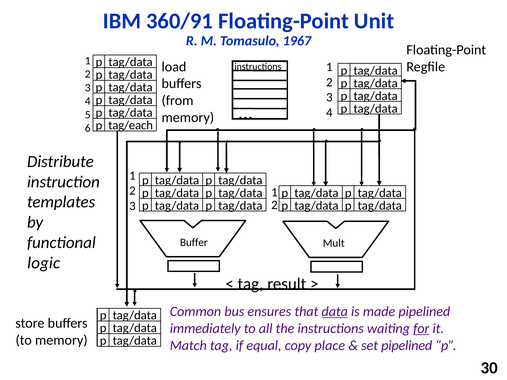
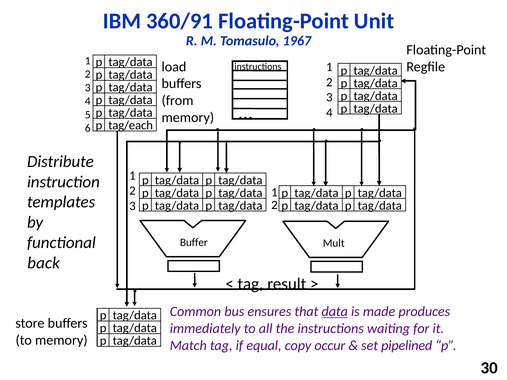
logic: logic -> back
made pipelined: pipelined -> produces
for underline: present -> none
place: place -> occur
